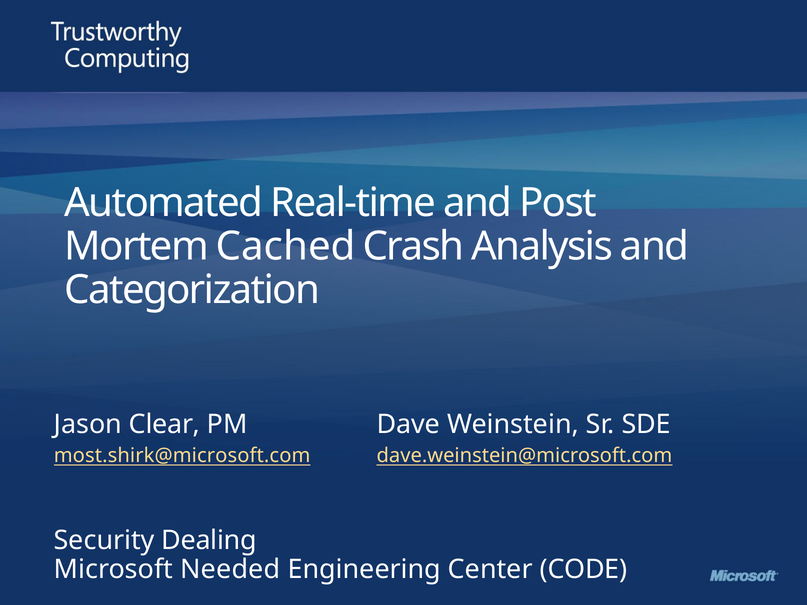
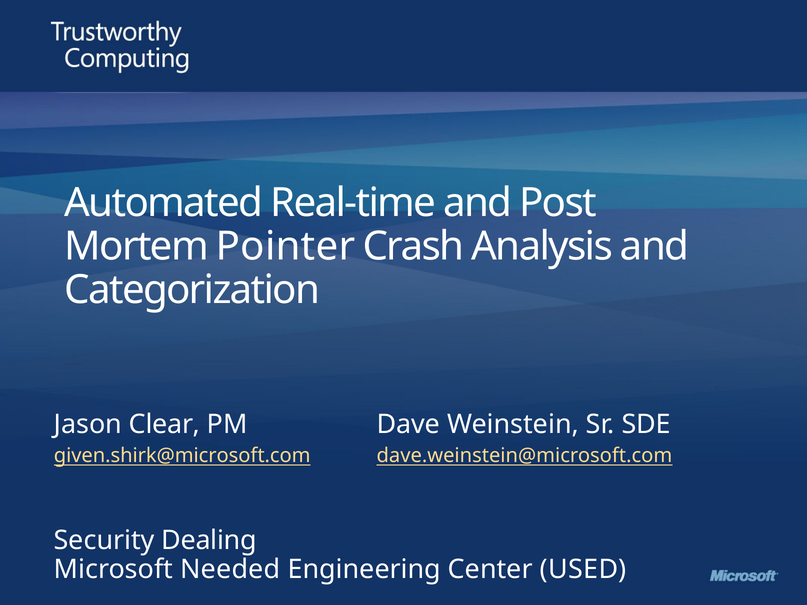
Cached: Cached -> Pointer
most.shirk@microsoft.com: most.shirk@microsoft.com -> given.shirk@microsoft.com
CODE: CODE -> USED
